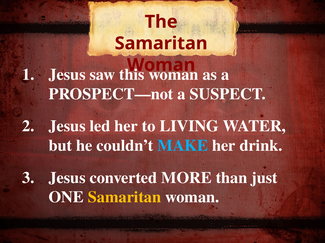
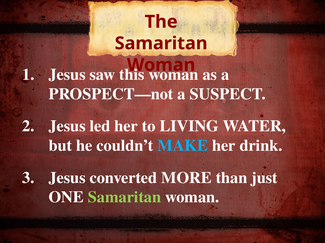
Samaritan at (124, 198) colour: yellow -> light green
